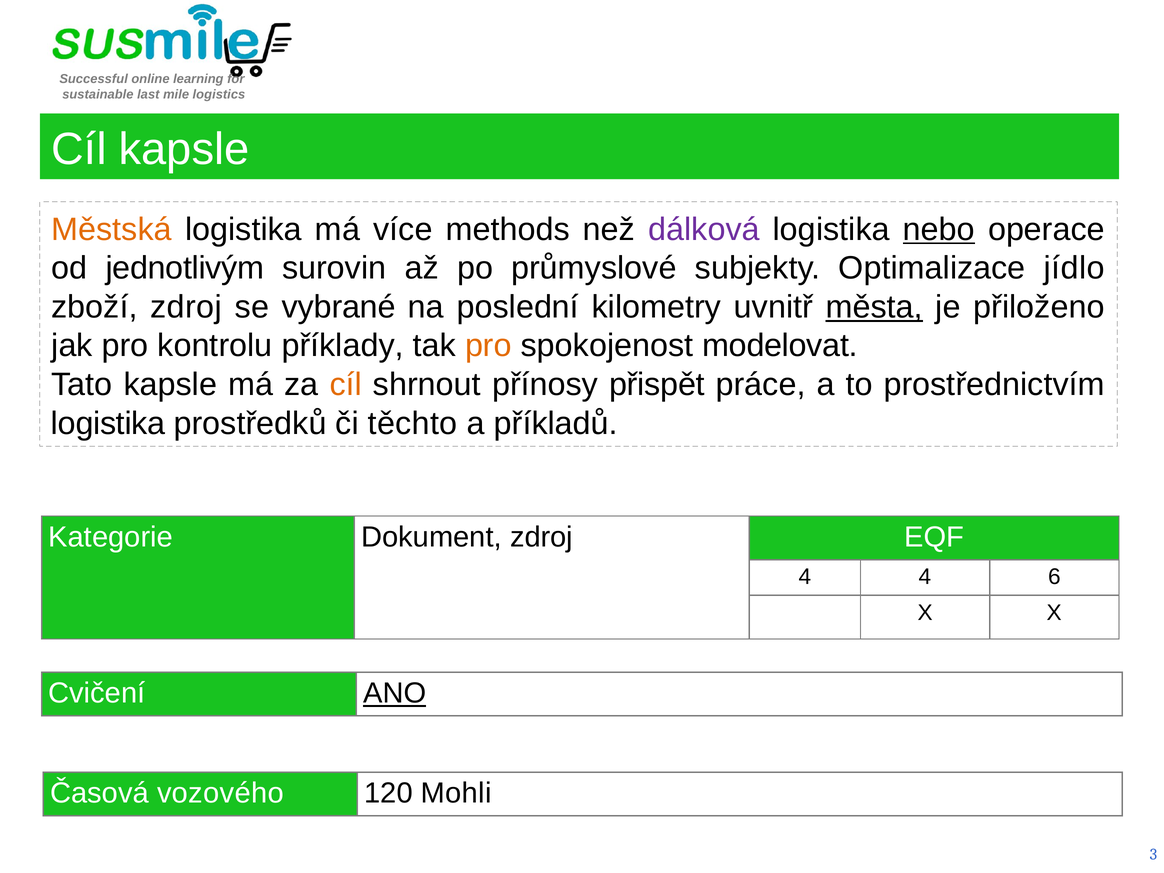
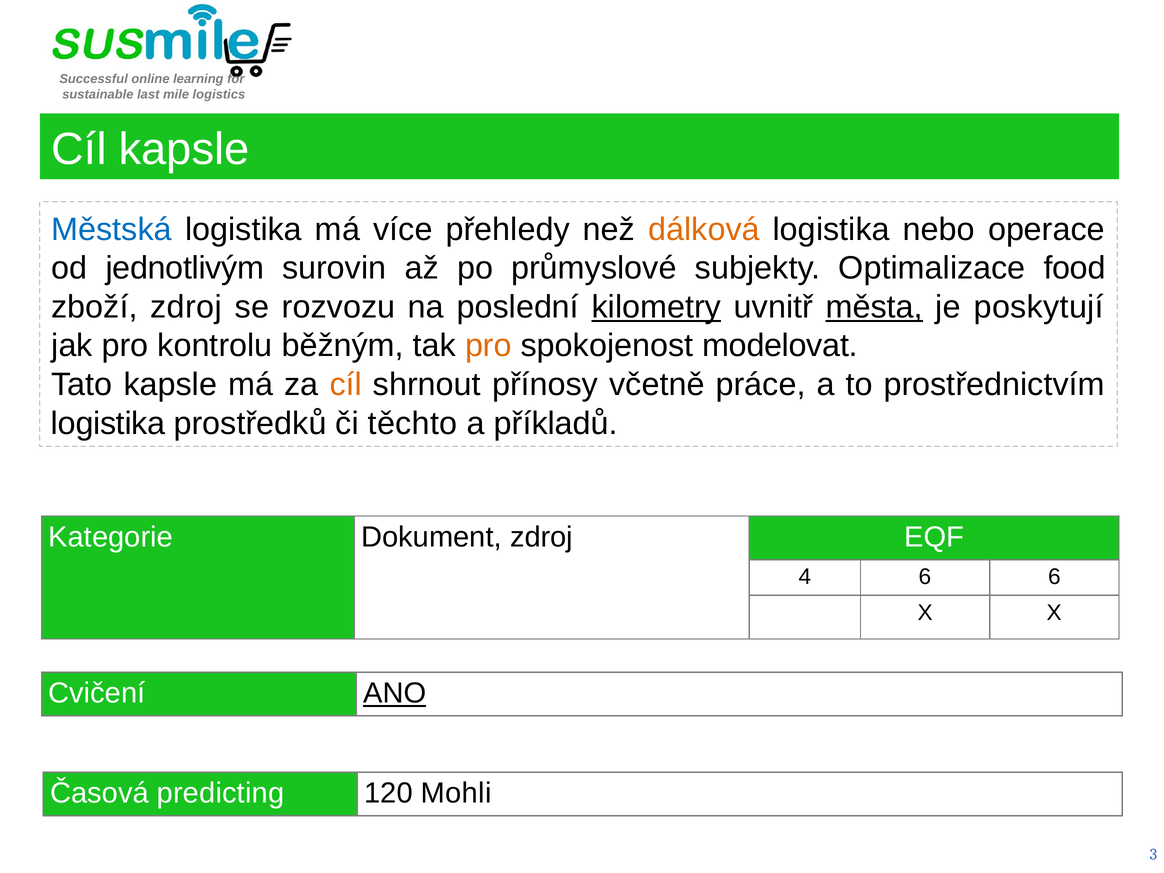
Městská colour: orange -> blue
methods: methods -> přehledy
dálková colour: purple -> orange
nebo underline: present -> none
jídlo: jídlo -> food
vybrané: vybrané -> rozvozu
kilometry underline: none -> present
přiloženo: přiloženo -> poskytují
příklady: příklady -> běžným
přispět: přispět -> včetně
4 4: 4 -> 6
vozového: vozového -> predicting
